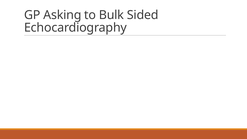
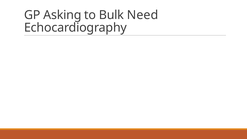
Sided: Sided -> Need
